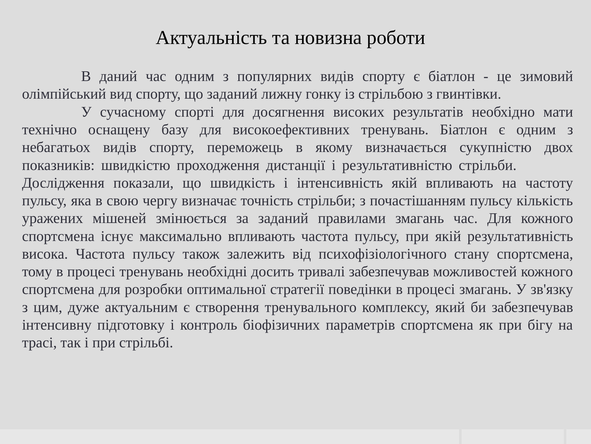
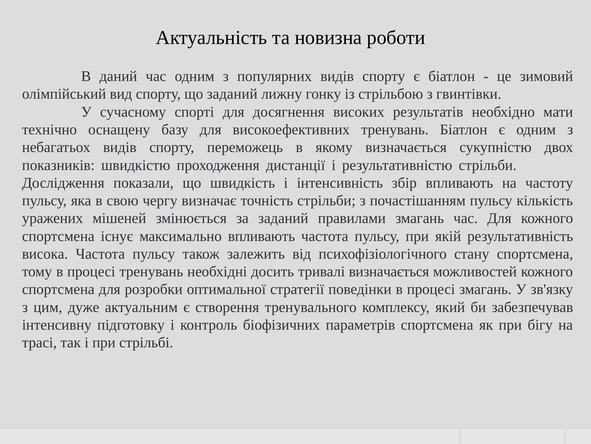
інтенсивність якій: якій -> збір
тривалі забезпечував: забезпечував -> визначається
